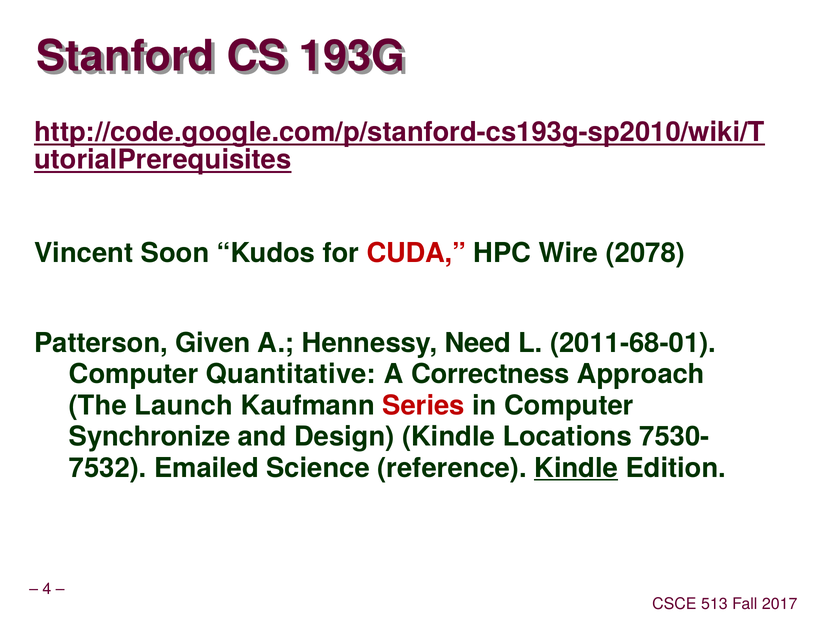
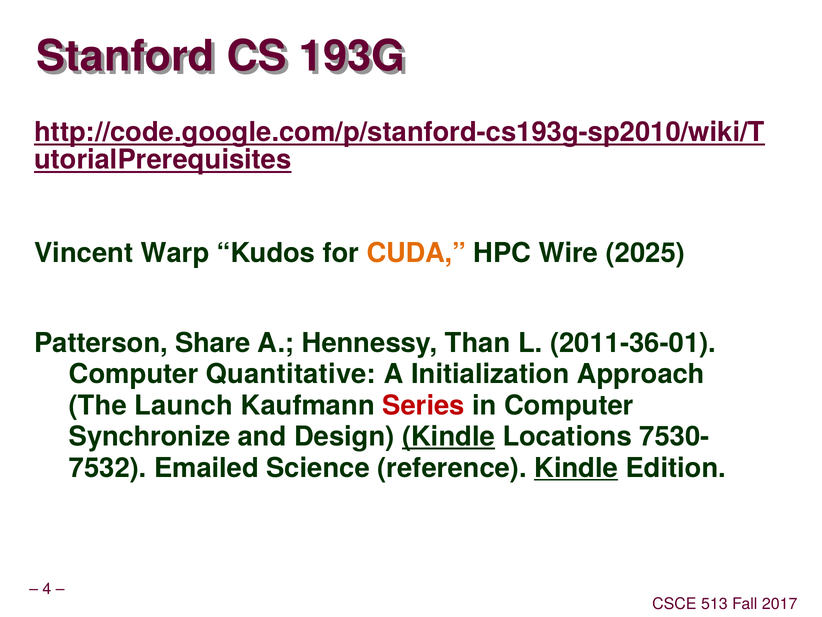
Soon: Soon -> Warp
CUDA colour: red -> orange
2078: 2078 -> 2025
Given: Given -> Share
Need: Need -> Than
2011-68-01: 2011-68-01 -> 2011-36-01
Correctness: Correctness -> Initialization
Kindle at (448, 436) underline: none -> present
